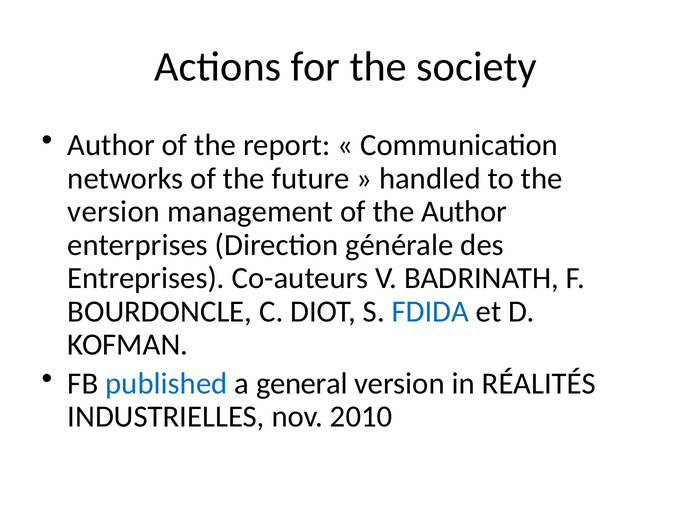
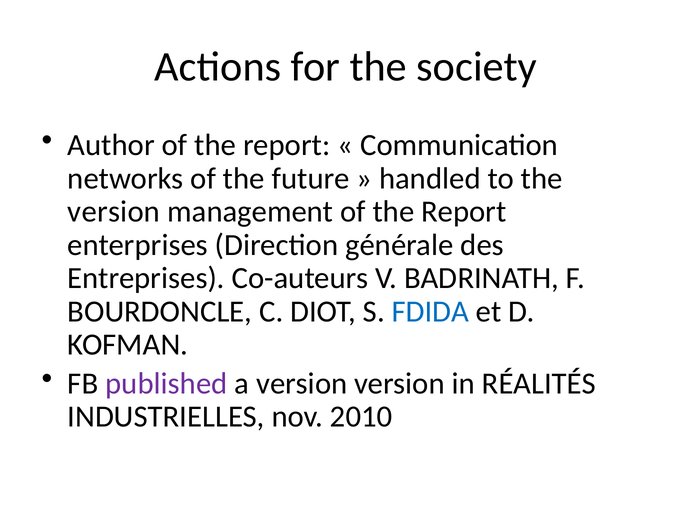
management of the Author: Author -> Report
published colour: blue -> purple
a general: general -> version
